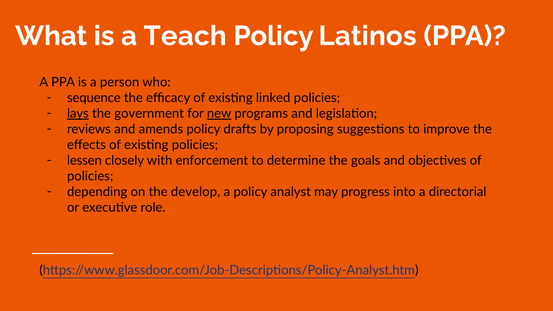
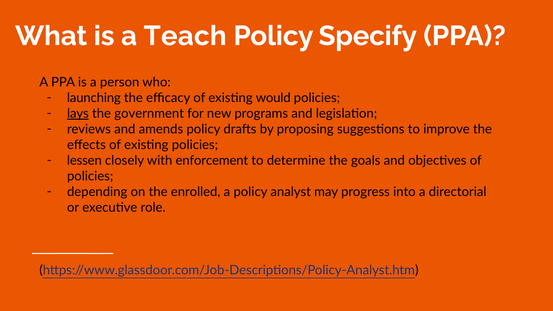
Latinos: Latinos -> Specify
sequence: sequence -> launching
linked: linked -> would
new underline: present -> none
develop: develop -> enrolled
